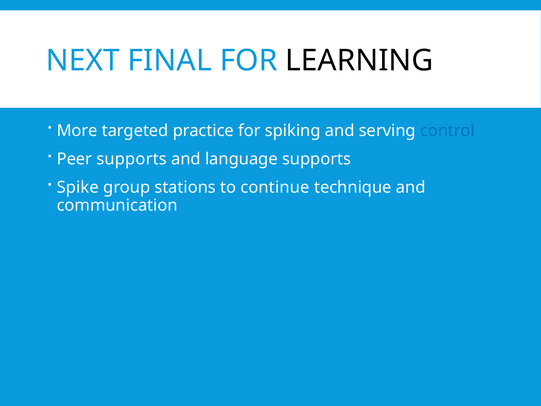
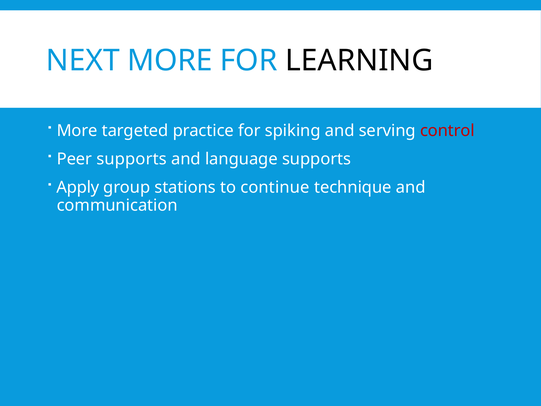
NEXT FINAL: FINAL -> MORE
control colour: blue -> red
Spike: Spike -> Apply
